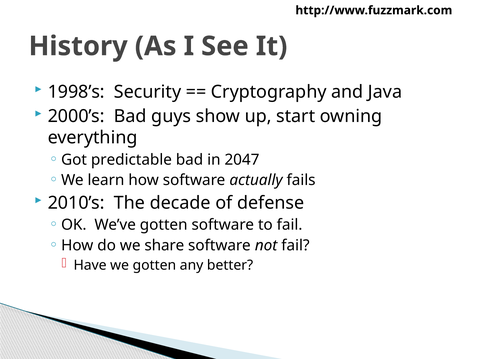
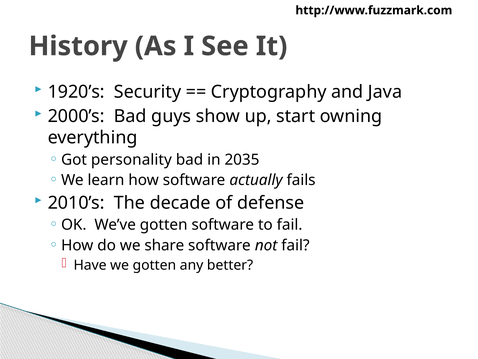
1998’s: 1998’s -> 1920’s
predictable: predictable -> personality
2047: 2047 -> 2035
